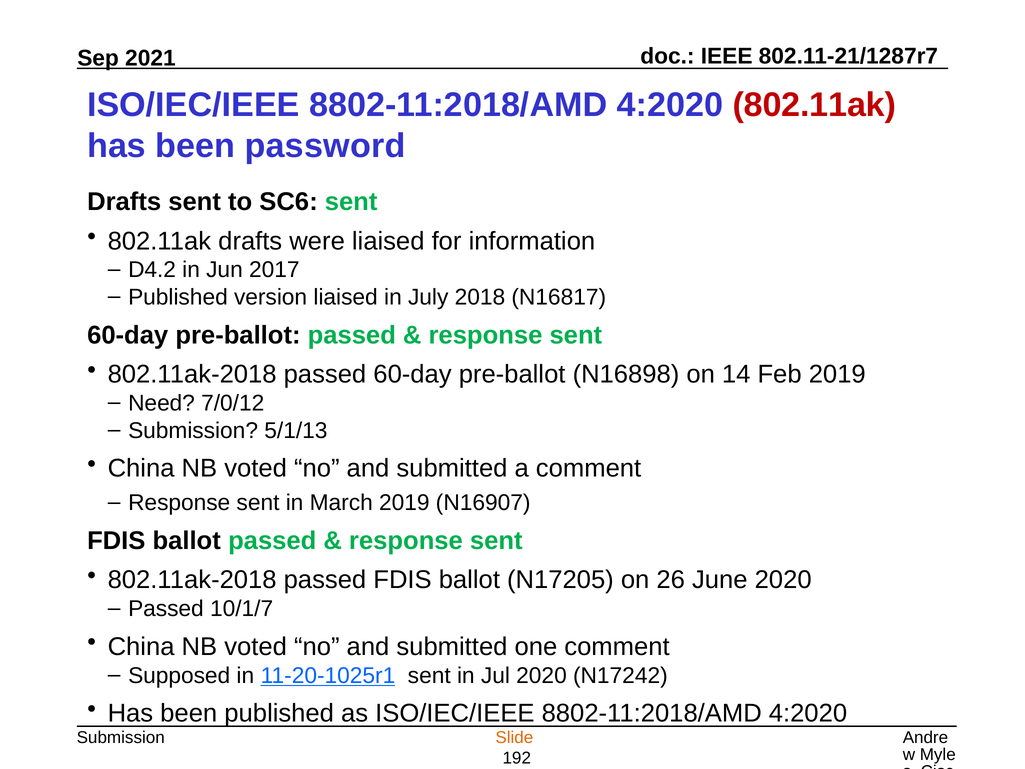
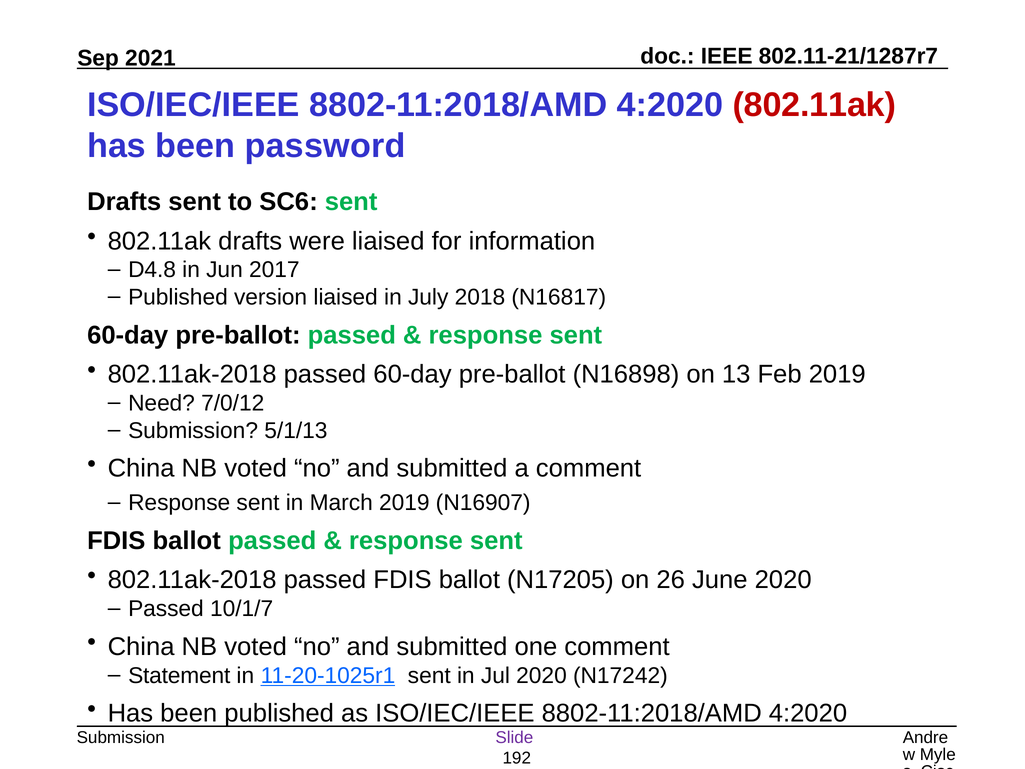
D4.2: D4.2 -> D4.8
14: 14 -> 13
Supposed: Supposed -> Statement
Slide colour: orange -> purple
